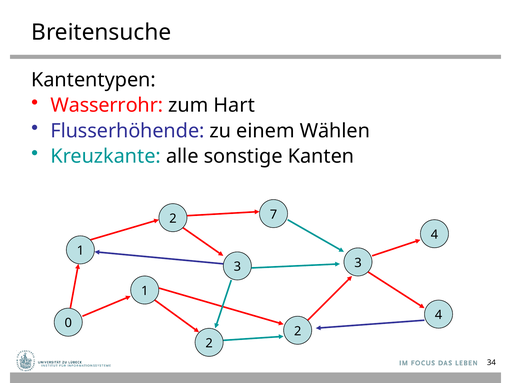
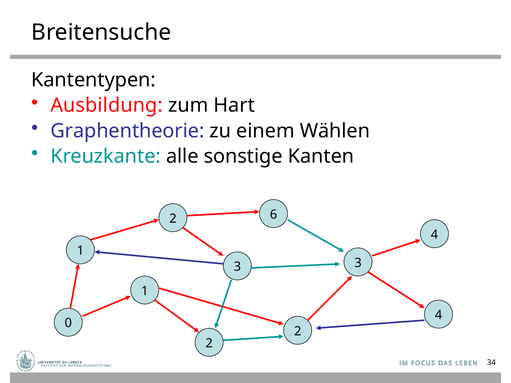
Wasserrohr: Wasserrohr -> Ausbildung
Flusserhöhende: Flusserhöhende -> Graphentheorie
7: 7 -> 6
